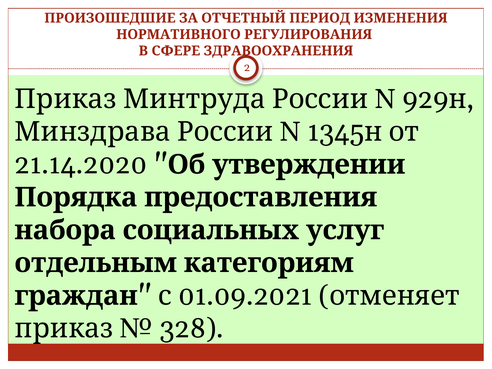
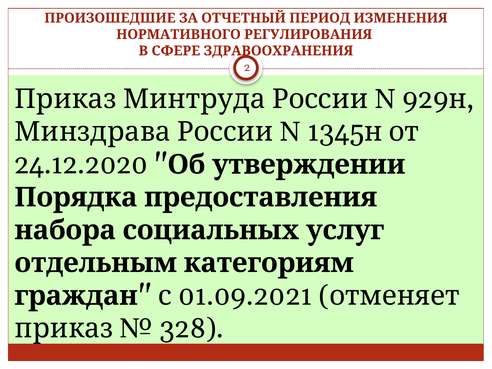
21.14.2020: 21.14.2020 -> 24.12.2020
